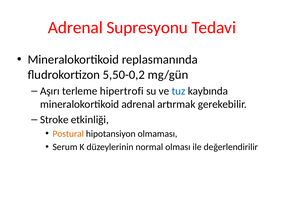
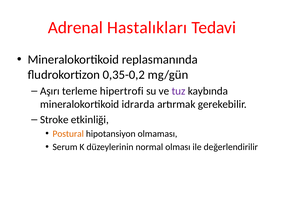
Supresyonu: Supresyonu -> Hastalıkları
5,50-0,2: 5,50-0,2 -> 0,35-0,2
tuz colour: blue -> purple
mineralokortikoid adrenal: adrenal -> idrarda
